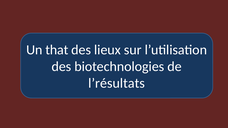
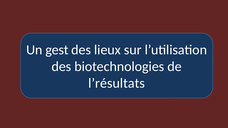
that: that -> gest
